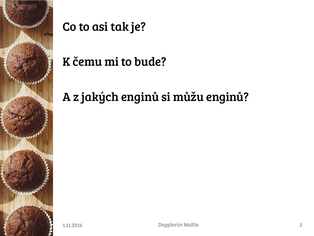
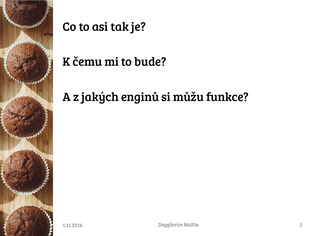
můžu enginů: enginů -> funkce
